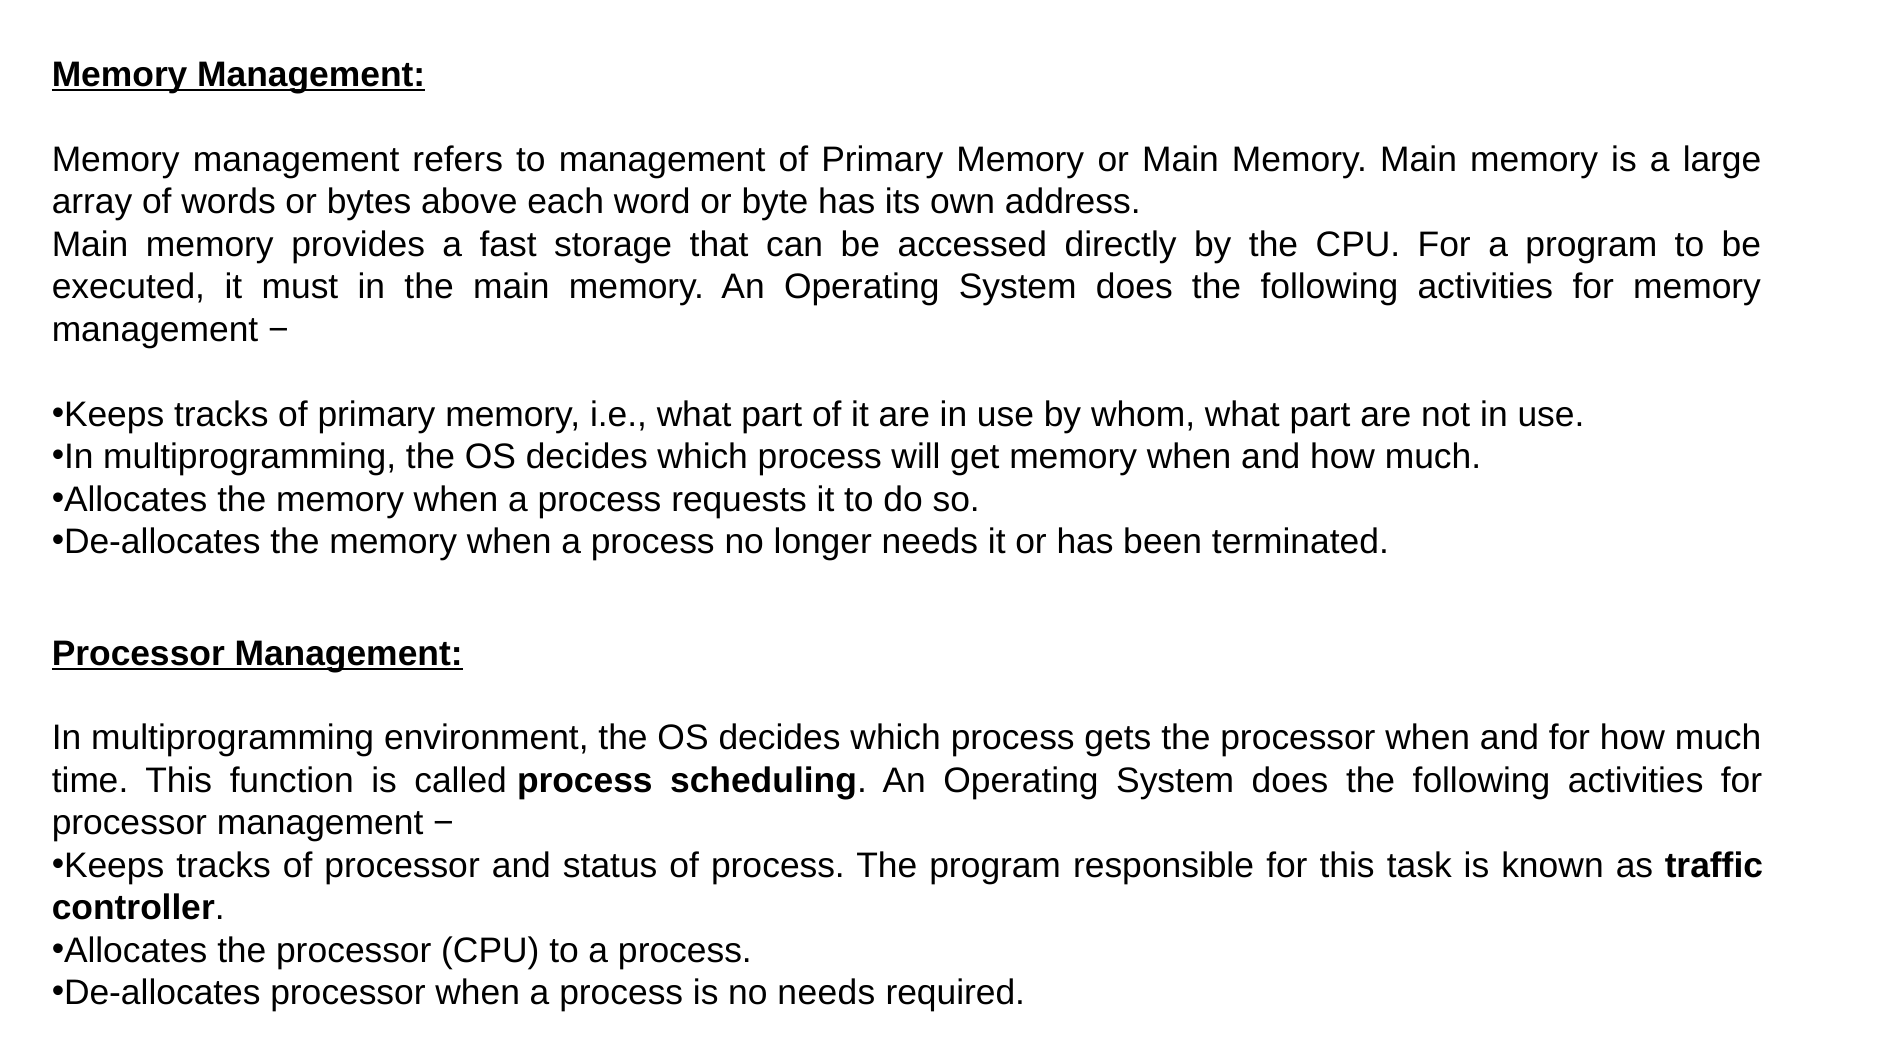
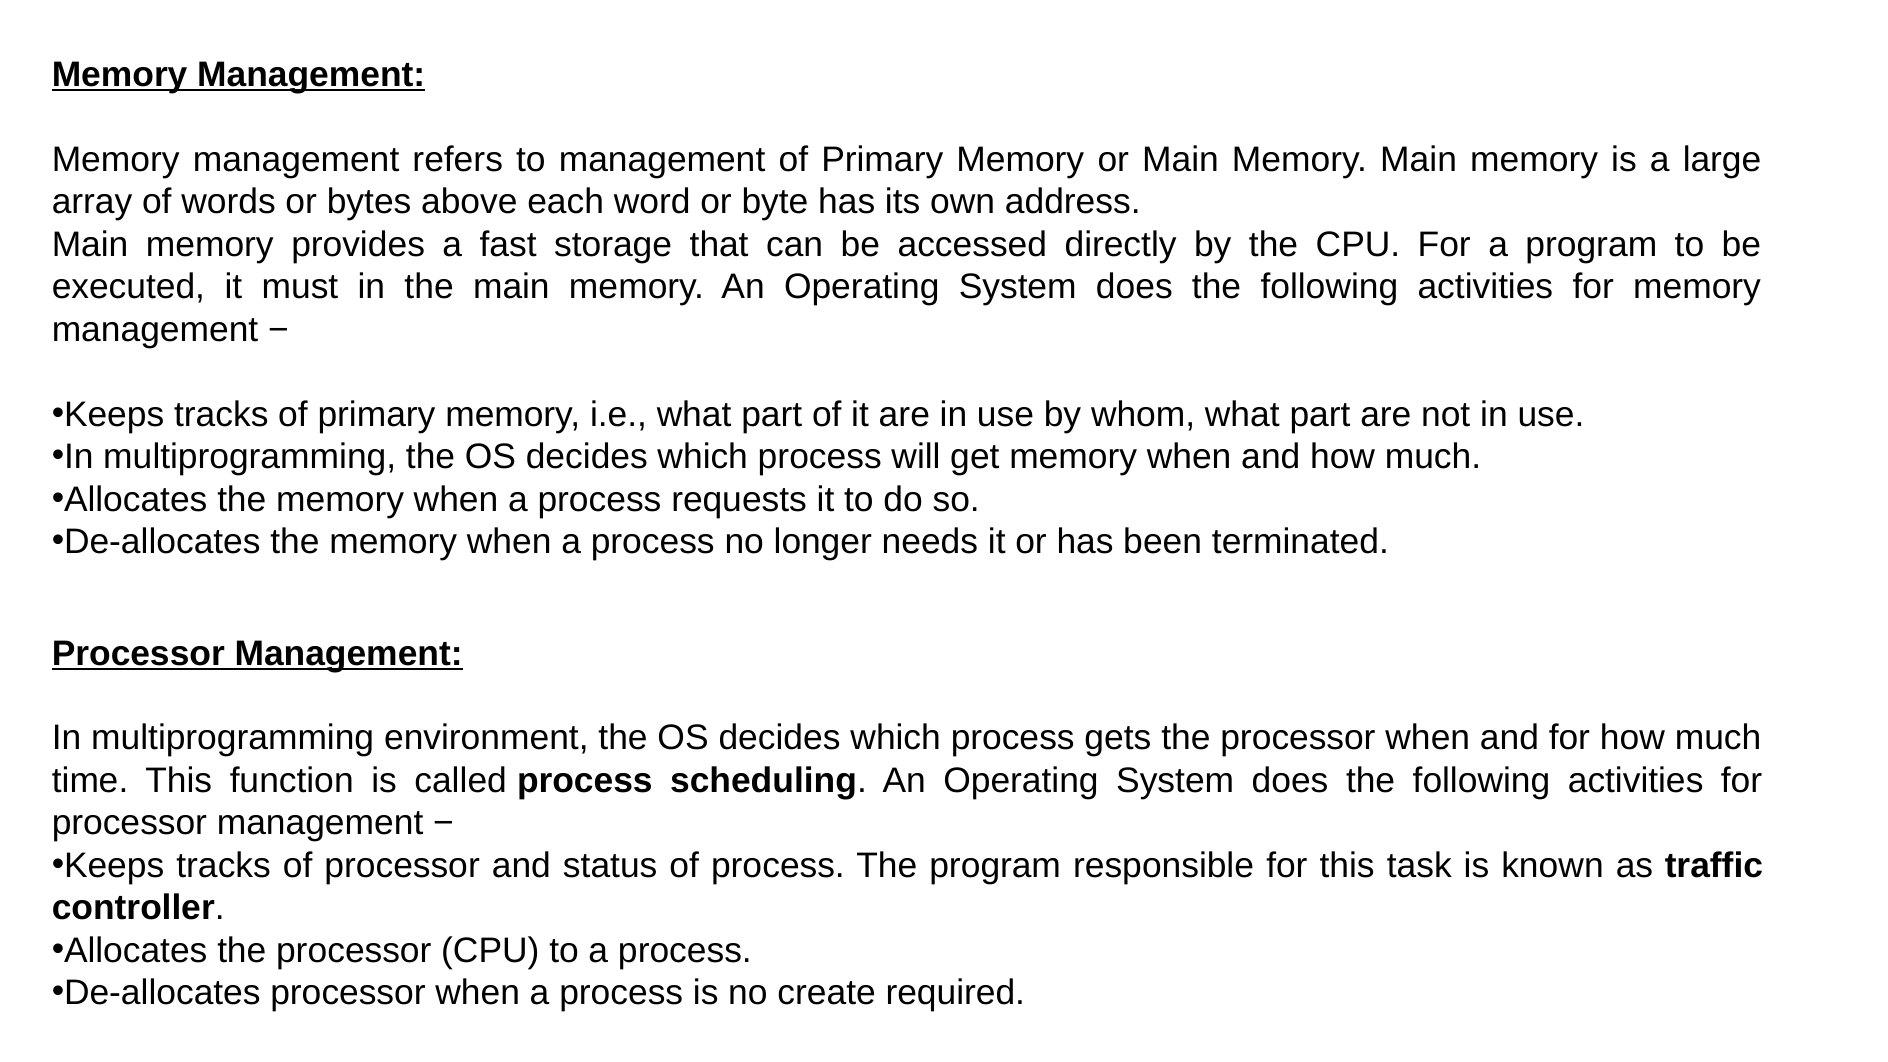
no needs: needs -> create
